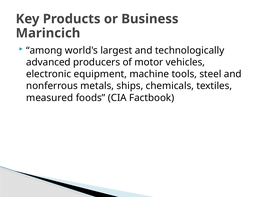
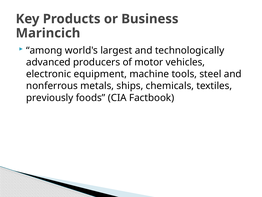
measured: measured -> previously
